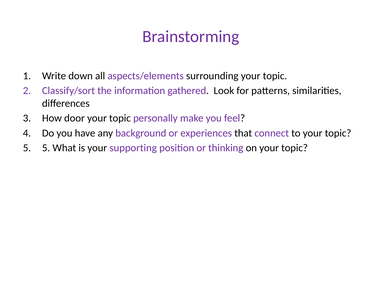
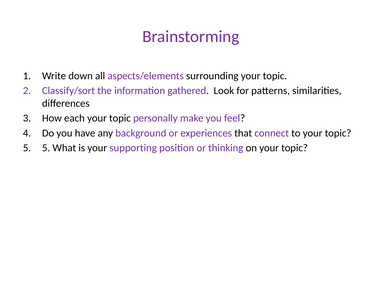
door: door -> each
